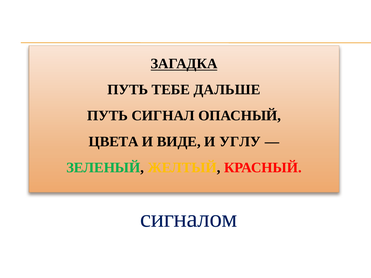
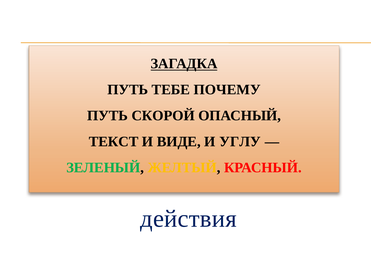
ДАЛЬШЕ: ДАЛЬШЕ -> ПОЧЕМУ
СИГНАЛ: СИГНАЛ -> СКОРОЙ
ЦВЕТА: ЦВЕТА -> ТЕКСТ
сигналом: сигналом -> действия
